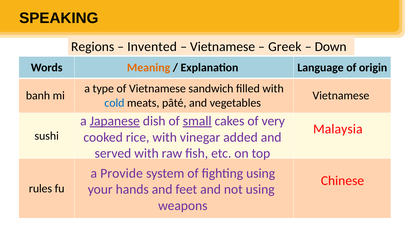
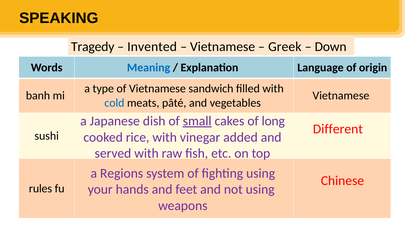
Regions: Regions -> Tragedy
Meaning colour: orange -> blue
Japanese underline: present -> none
very: very -> long
Malaysia: Malaysia -> Different
Provide: Provide -> Regions
